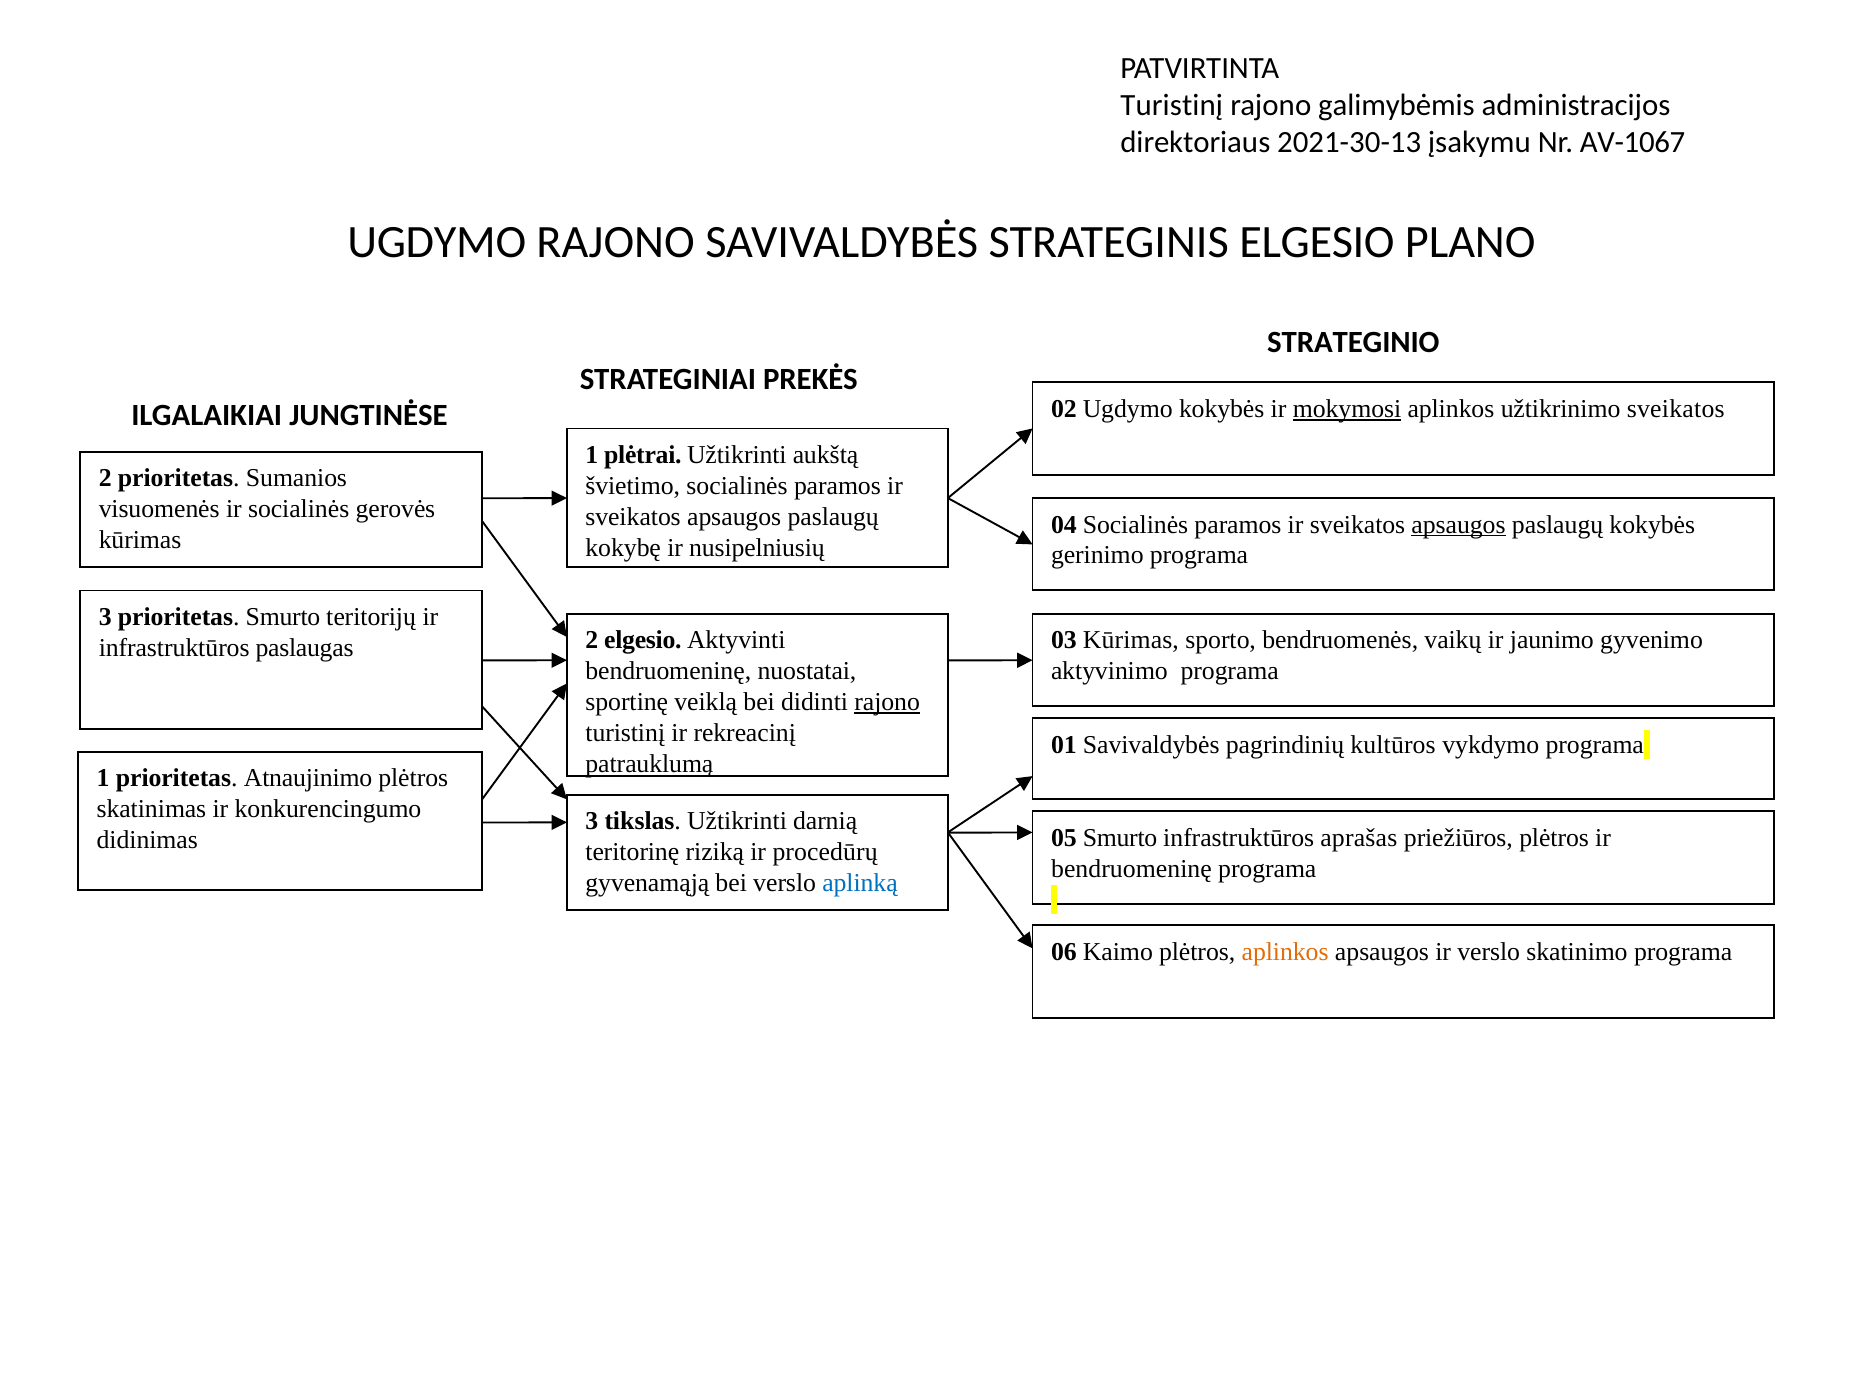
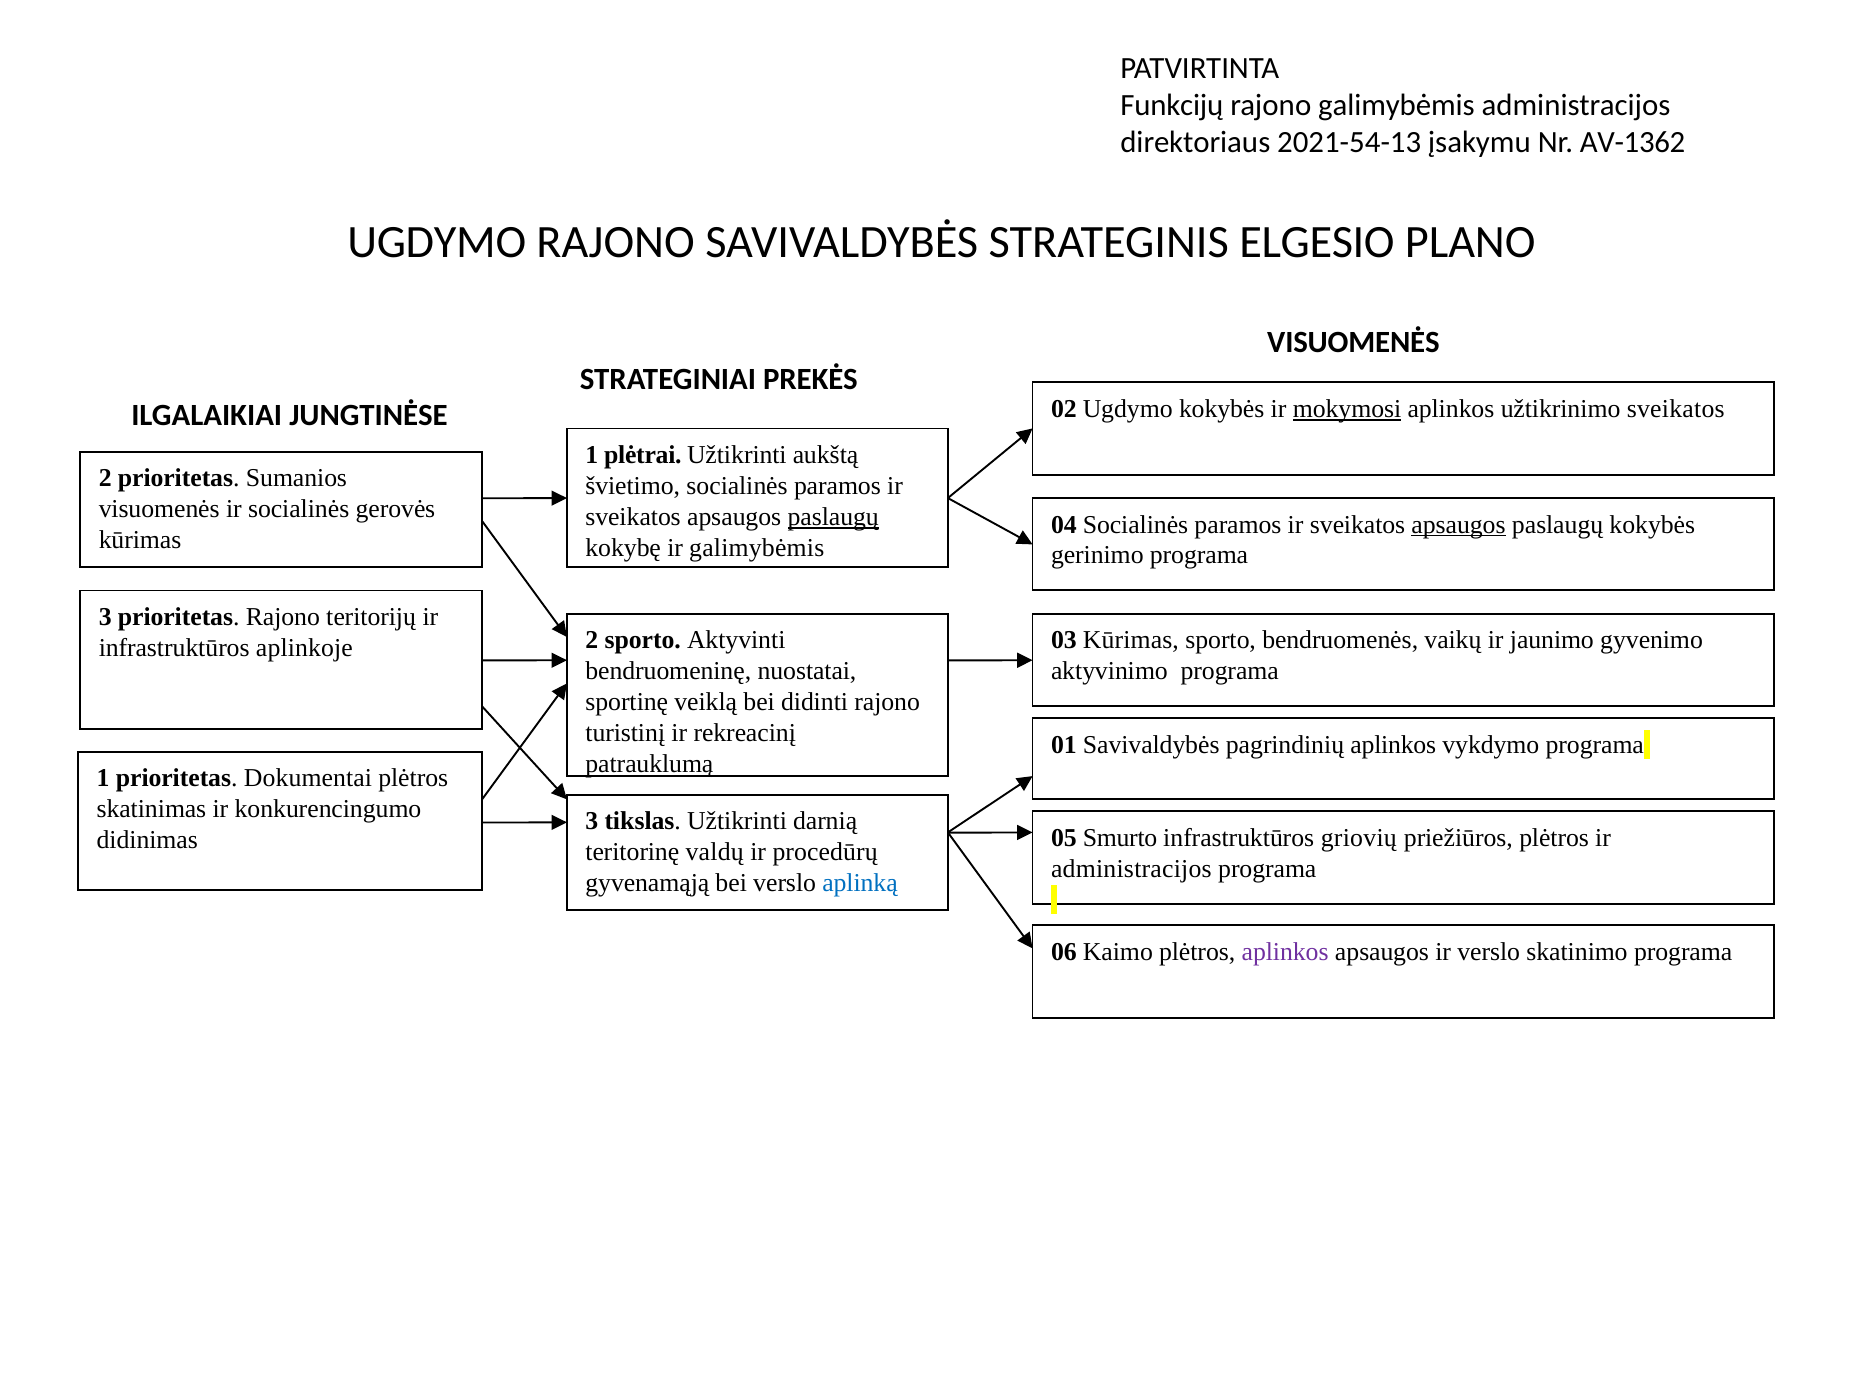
Turistinį at (1172, 105): Turistinį -> Funkcijų
2021-30-13: 2021-30-13 -> 2021-54-13
AV-1067: AV-1067 -> AV-1362
STRATEGINIO at (1353, 343): STRATEGINIO -> VISUOMENĖS
paslaugų at (833, 517) underline: none -> present
ir nusipelniusių: nusipelniusių -> galimybėmis
prioritetas Smurto: Smurto -> Rajono
2 elgesio: elgesio -> sporto
paslaugas: paslaugas -> aplinkoje
rajono at (887, 702) underline: present -> none
pagrindinių kultūros: kultūros -> aplinkos
Atnaujinimo: Atnaujinimo -> Dokumentai
aprašas: aprašas -> griovių
riziką: riziką -> valdų
bendruomeninę at (1131, 869): bendruomeninę -> administracijos
aplinkos at (1285, 952) colour: orange -> purple
